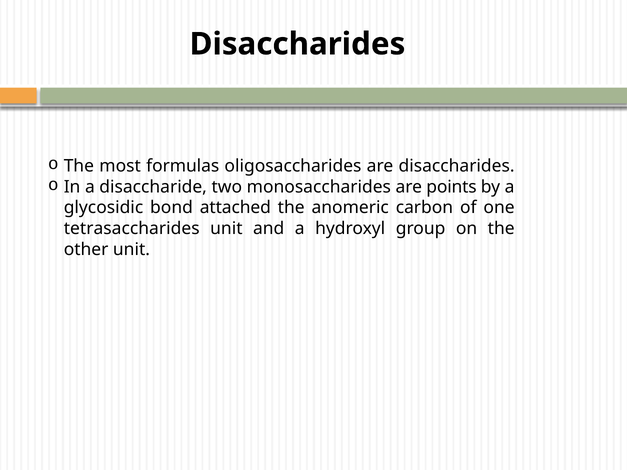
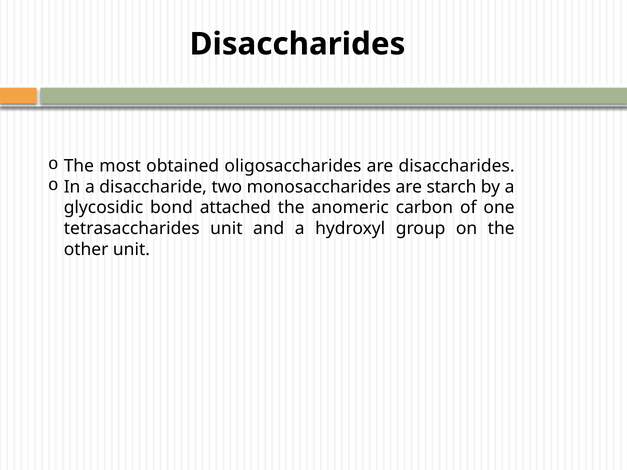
formulas: formulas -> obtained
points: points -> starch
